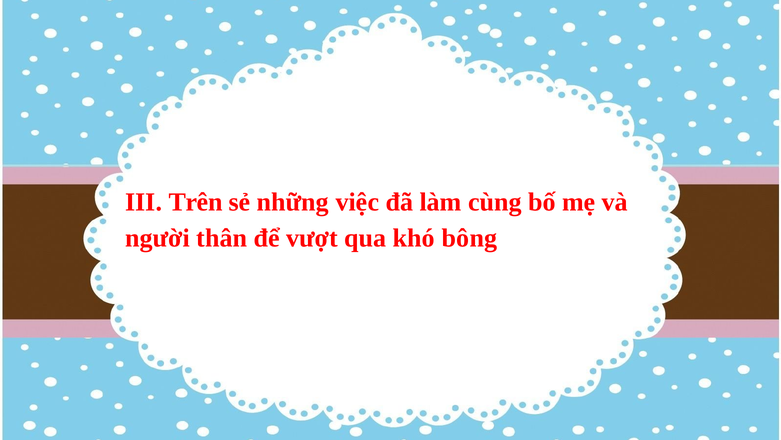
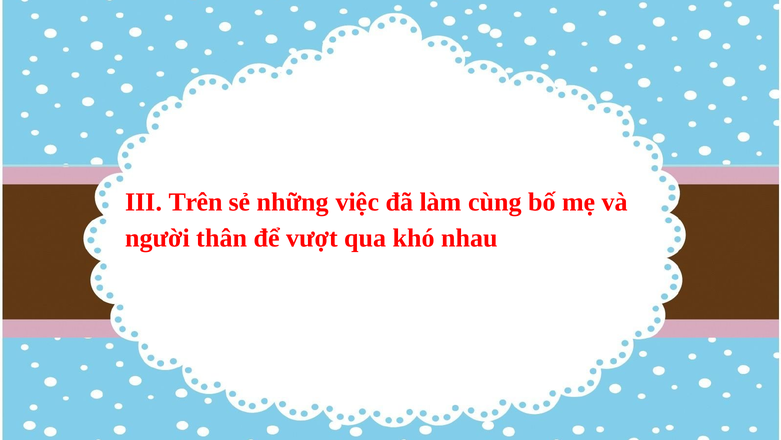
bông: bông -> nhau
